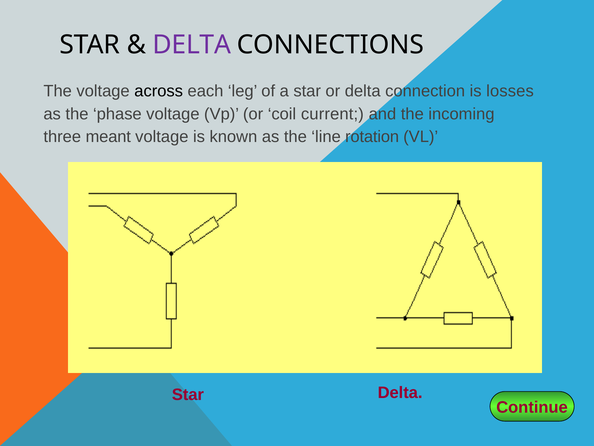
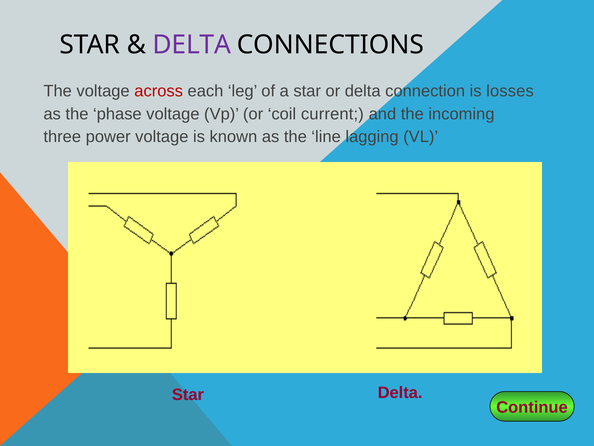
across colour: black -> red
meant: meant -> power
rotation: rotation -> lagging
